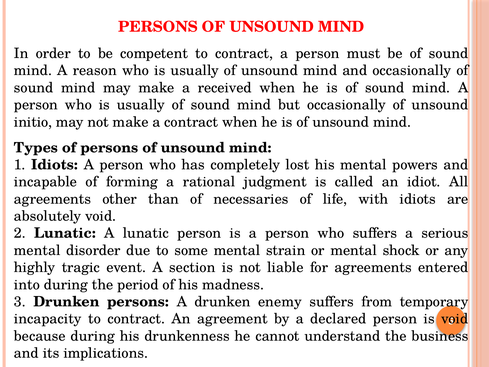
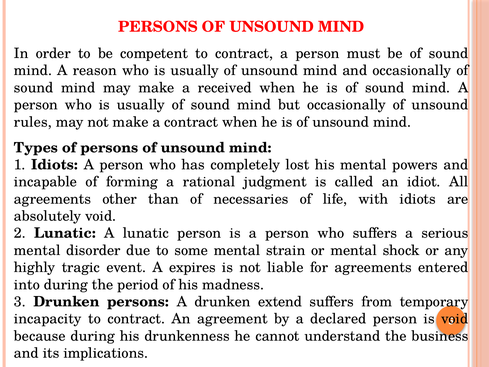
initio: initio -> rules
section: section -> expires
enemy: enemy -> extend
